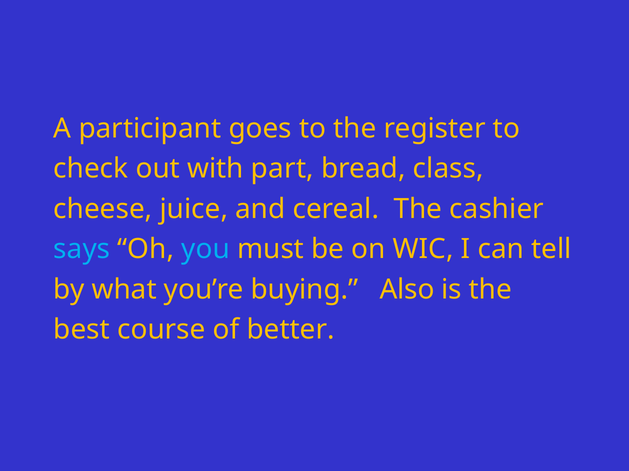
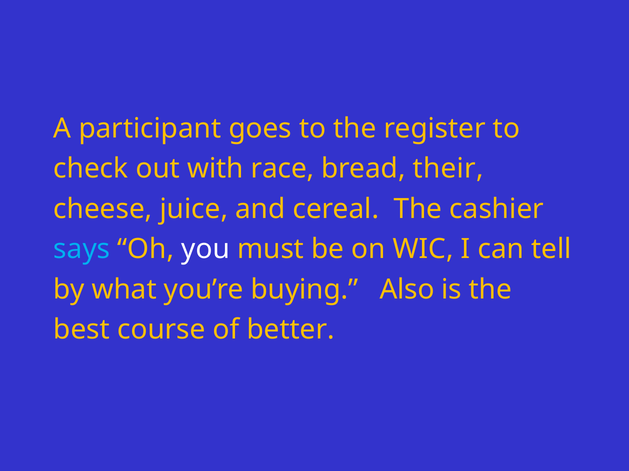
part: part -> race
class: class -> their
you colour: light blue -> white
